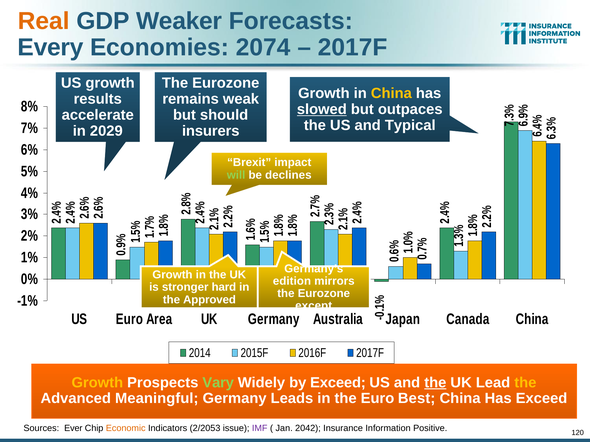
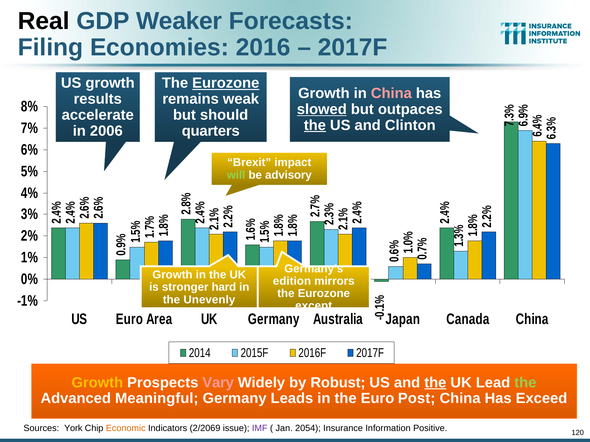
Real colour: orange -> black
Every: Every -> Filing
2074: 2074 -> 2016
Eurozone at (226, 83) underline: none -> present
China at (391, 93) colour: yellow -> pink
the at (315, 125) underline: none -> present
Typical: Typical -> Clinton
2029: 2029 -> 2006
insurers: insurers -> quarters
declines: declines -> advisory
Approved: Approved -> Unevenly
Vary colour: light green -> pink
by Exceed: Exceed -> Robust
the at (525, 383) colour: yellow -> light green
Best: Best -> Post
Ever: Ever -> York
2/2053: 2/2053 -> 2/2069
2042: 2042 -> 2054
